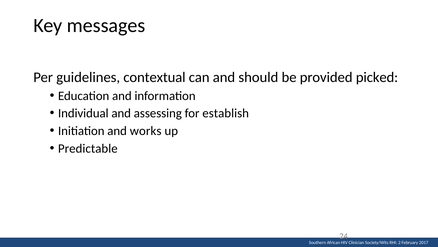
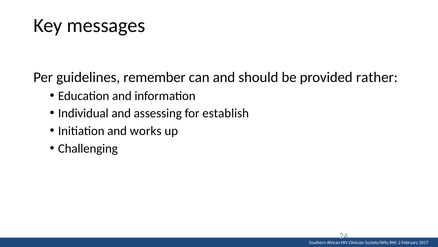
contextual: contextual -> remember
picked: picked -> rather
Predictable: Predictable -> Challenging
